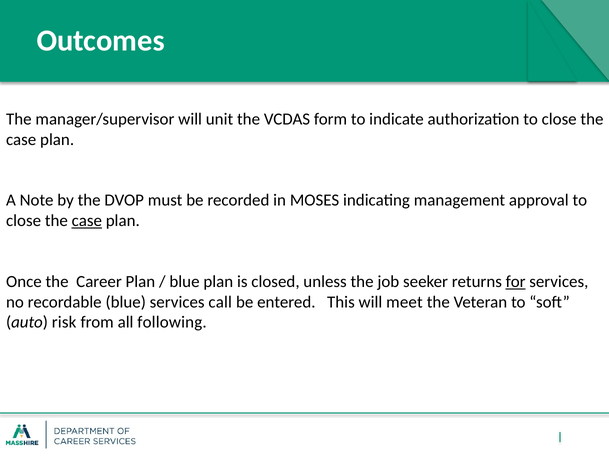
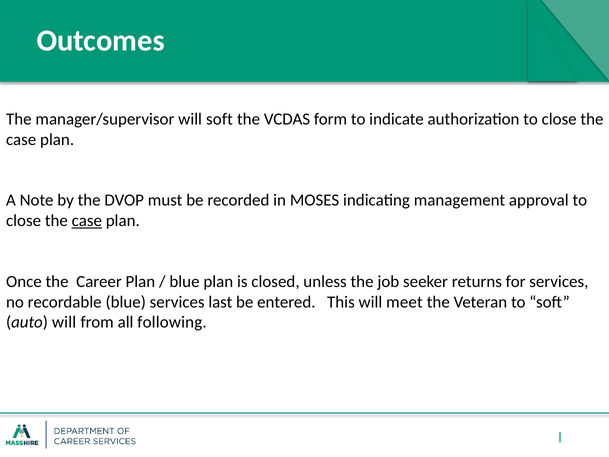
will unit: unit -> soft
for underline: present -> none
call: call -> last
auto risk: risk -> will
